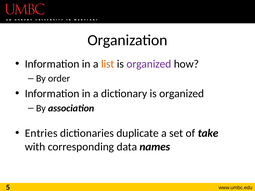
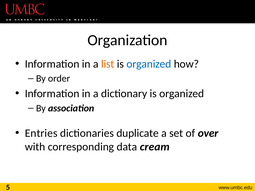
organized at (149, 64) colour: purple -> blue
take: take -> over
names: names -> cream
